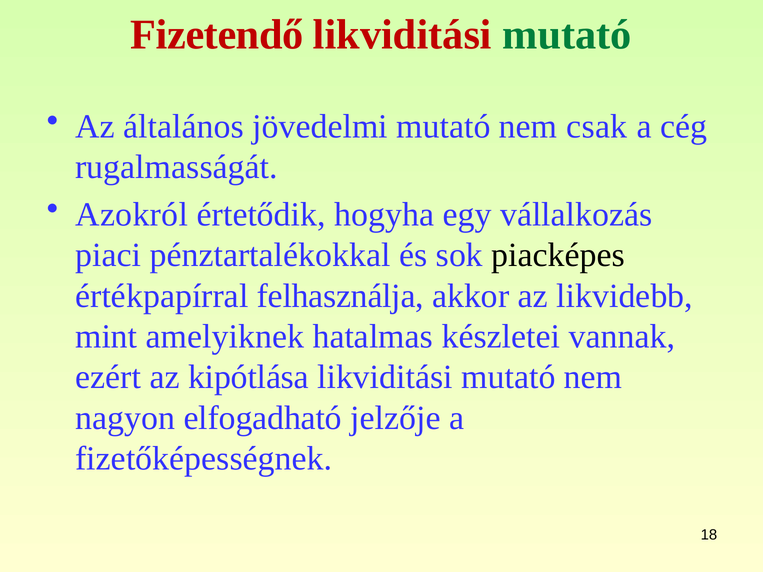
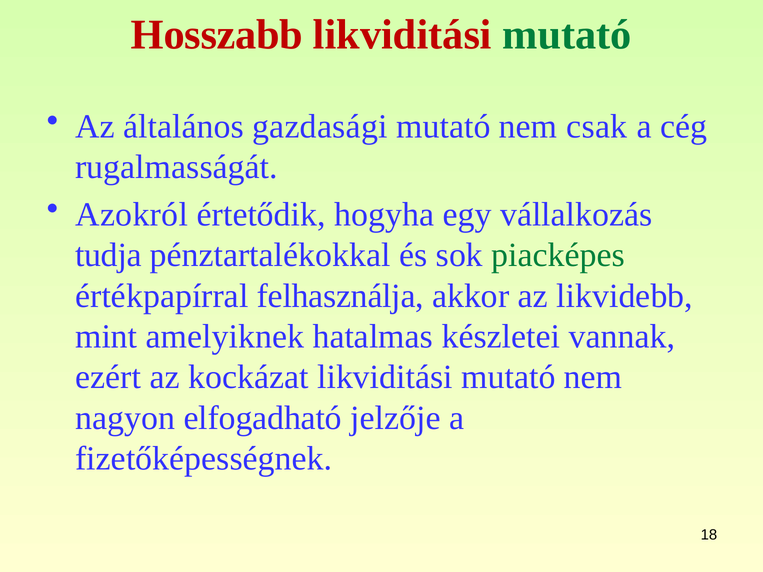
Fizetendő: Fizetendő -> Hosszabb
jövedelmi: jövedelmi -> gazdasági
piaci: piaci -> tudja
piacképes colour: black -> green
kipótlása: kipótlása -> kockázat
